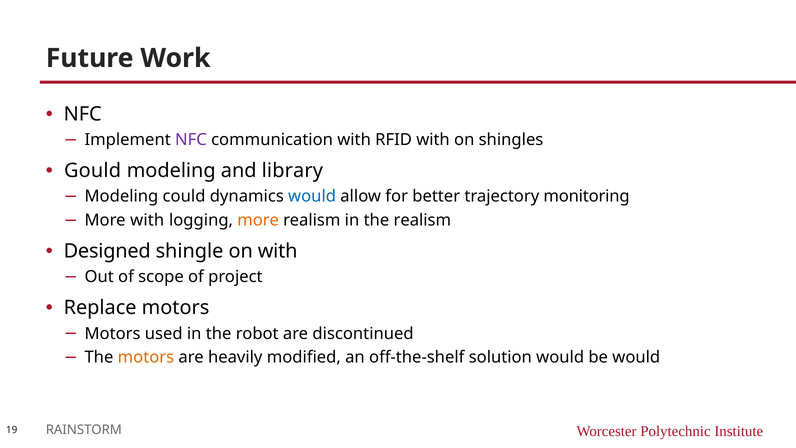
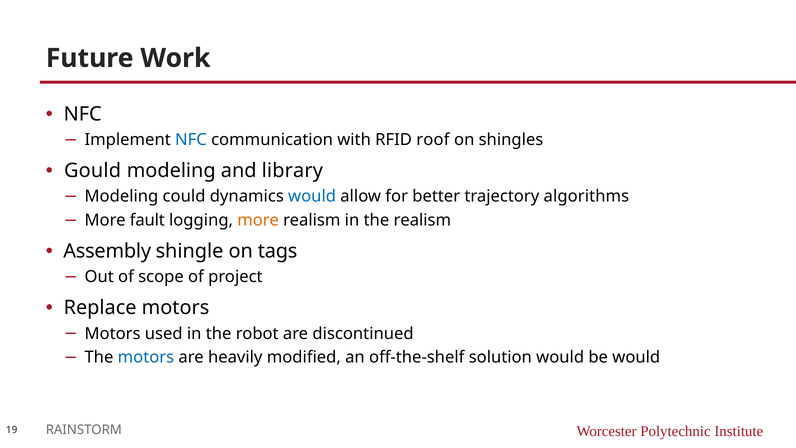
NFC at (191, 140) colour: purple -> blue
RFID with: with -> roof
monitoring: monitoring -> algorithms
More with: with -> fault
Designed: Designed -> Assembly
on with: with -> tags
motors at (146, 357) colour: orange -> blue
